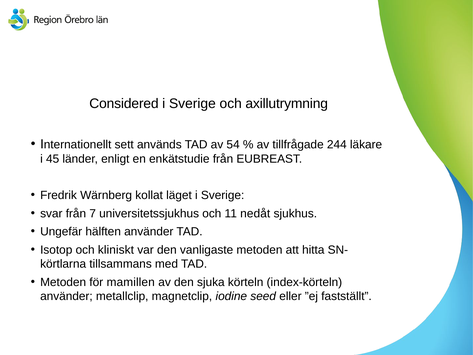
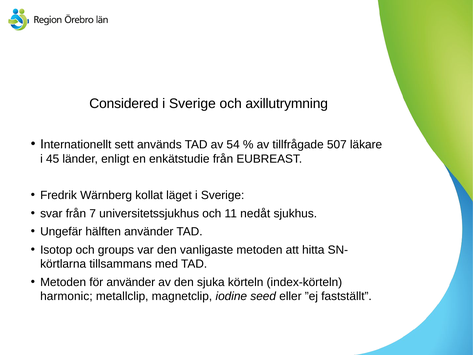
244: 244 -> 507
kliniskt: kliniskt -> groups
för mamillen: mamillen -> använder
använder at (66, 296): använder -> harmonic
